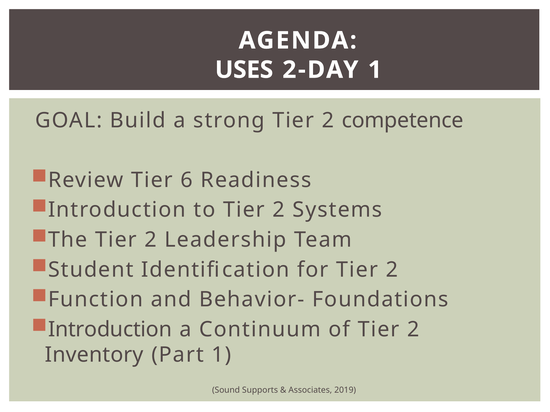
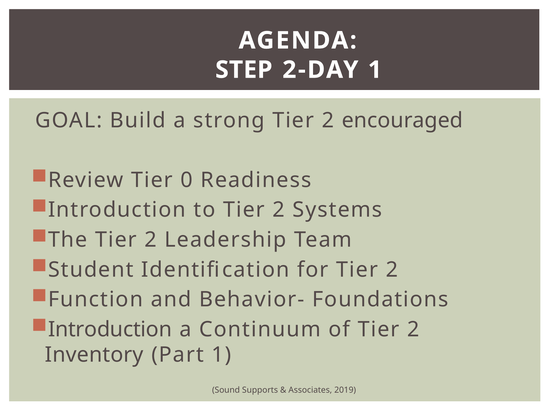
USES: USES -> STEP
competence: competence -> encouraged
6: 6 -> 0
